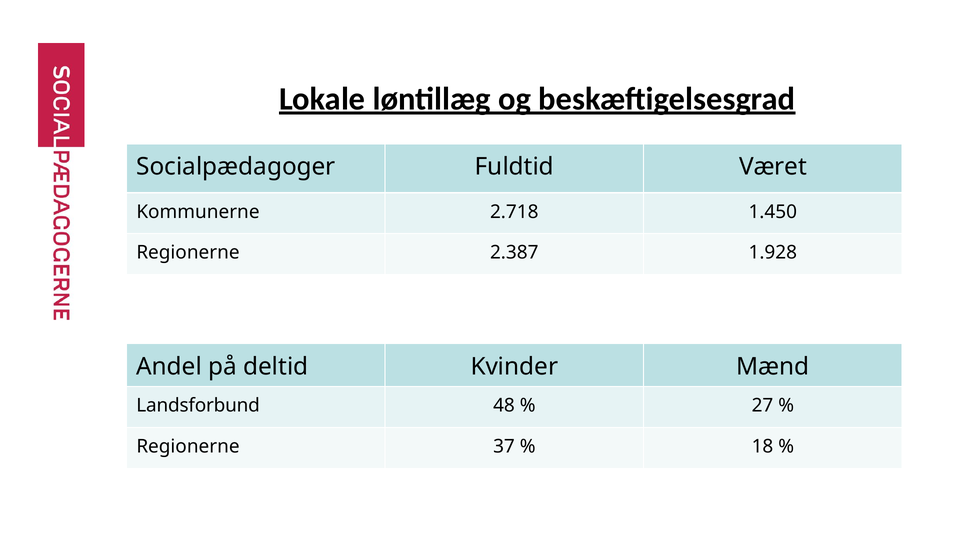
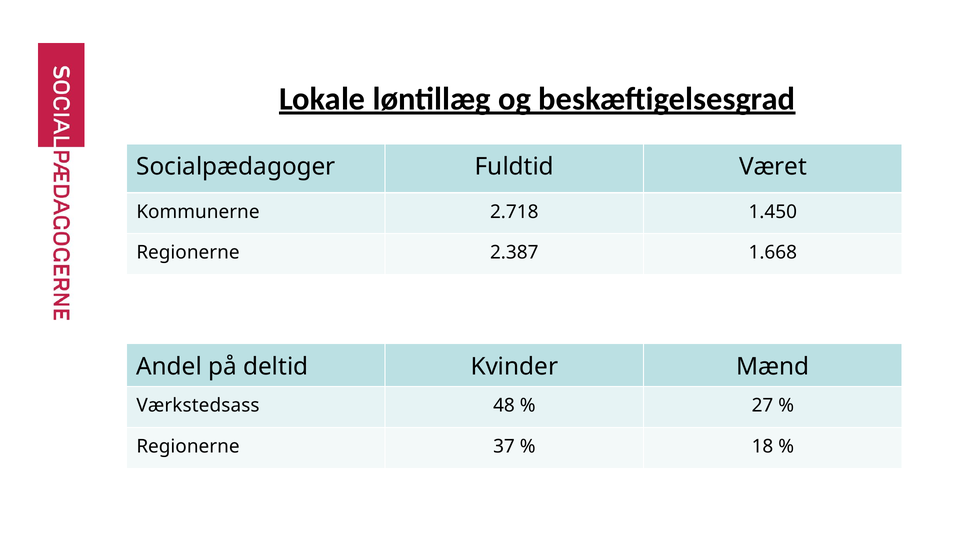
1.928: 1.928 -> 1.668
Landsforbund: Landsforbund -> Værkstedsass
